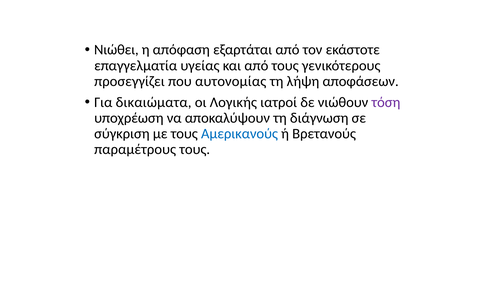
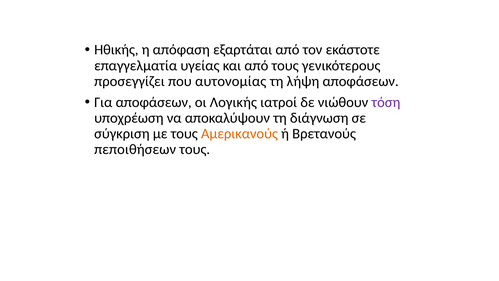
Νιώθει: Νιώθει -> Ηθικής
Για δικαιώματα: δικαιώματα -> αποφάσεων
Αμερικανούς colour: blue -> orange
παραμέτρους: παραμέτρους -> πεποιθήσεων
